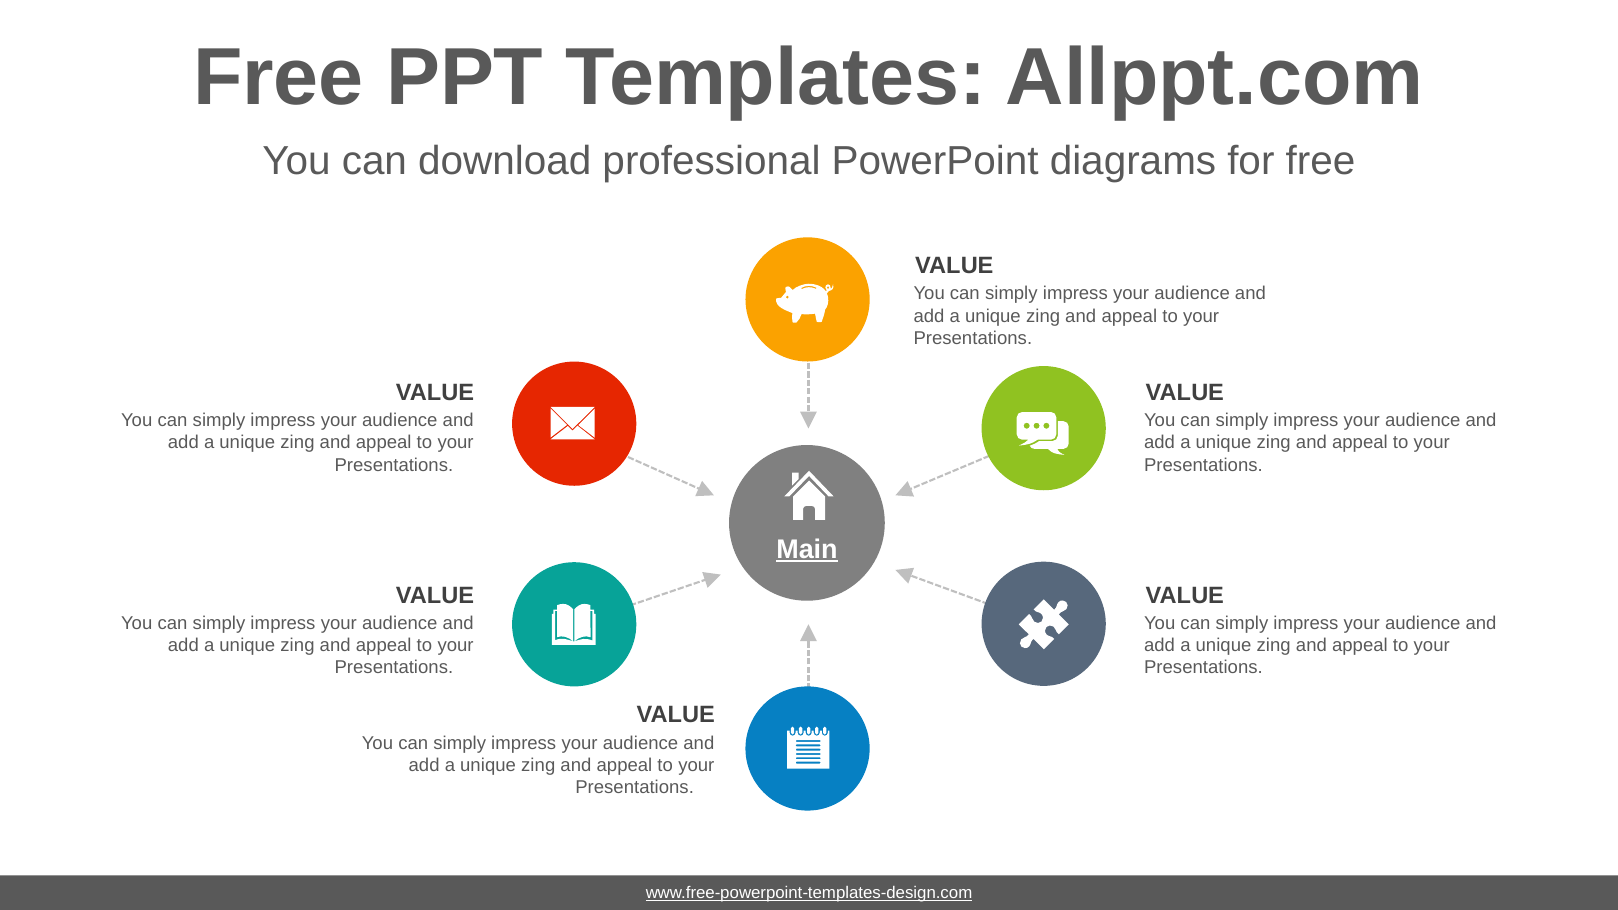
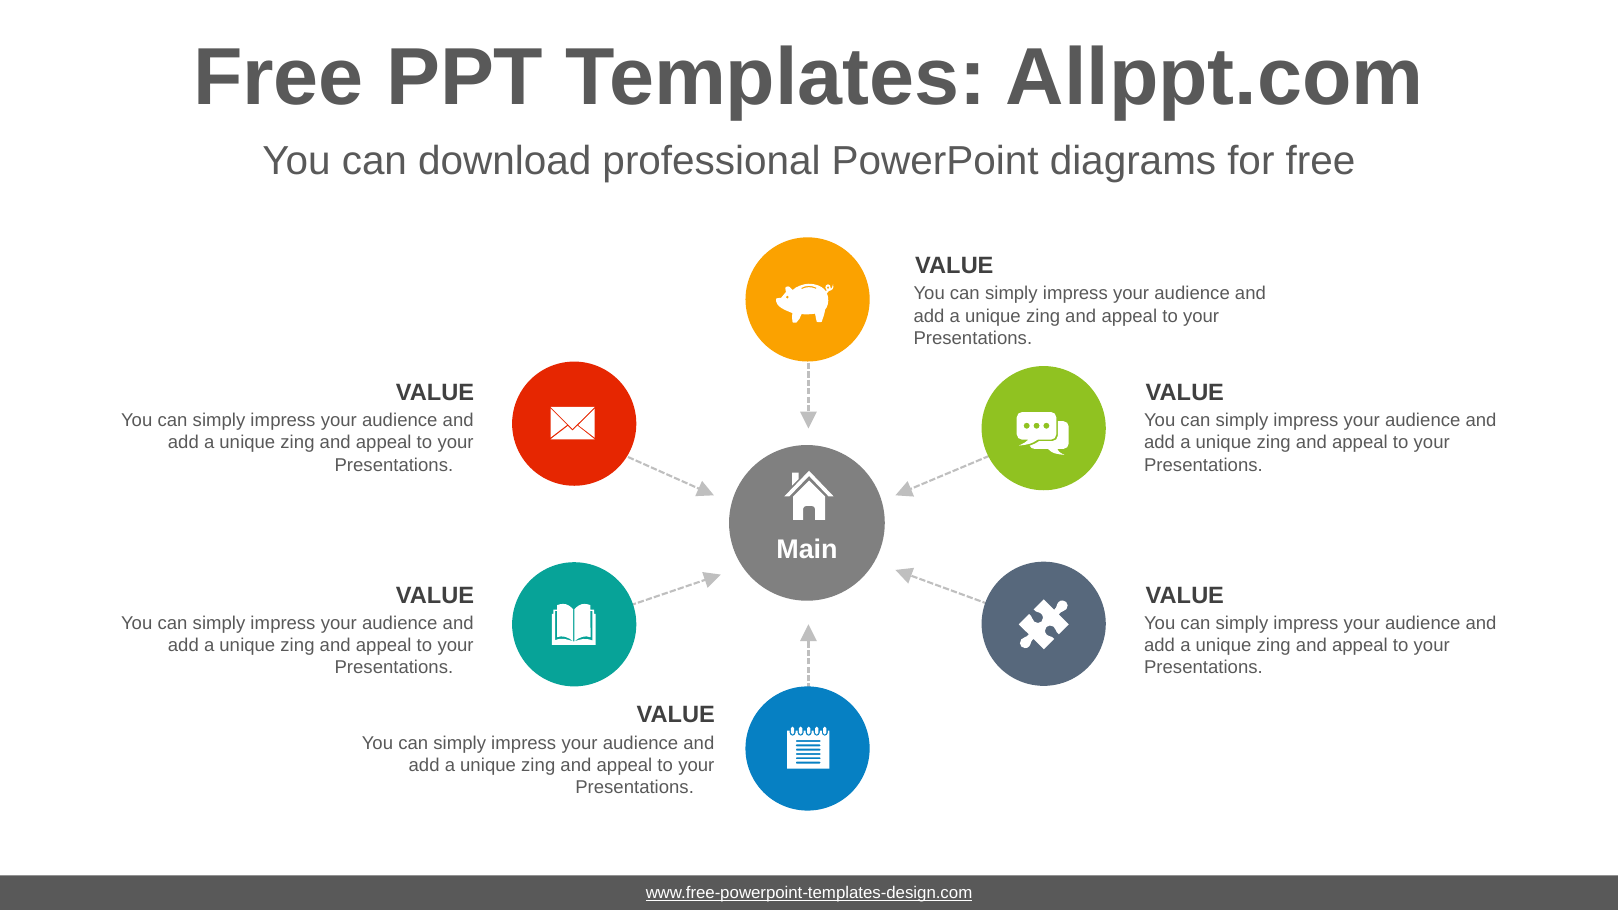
Main underline: present -> none
